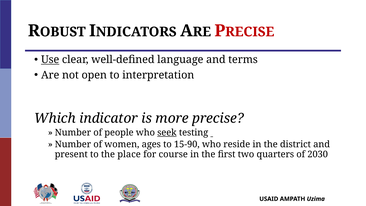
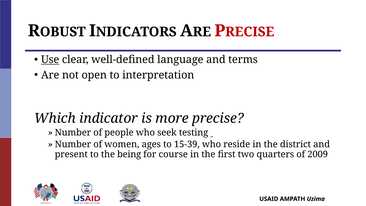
seek underline: present -> none
15-90: 15-90 -> 15-39
place: place -> being
2030: 2030 -> 2009
